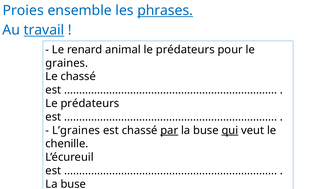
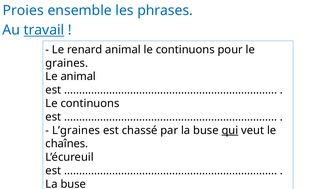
phrases underline: present -> none
prédateurs at (185, 50): prédateurs -> continuons
Le chassé: chassé -> animal
prédateurs at (90, 103): prédateurs -> continuons
par underline: present -> none
chenille at (67, 144): chenille -> chaînes
